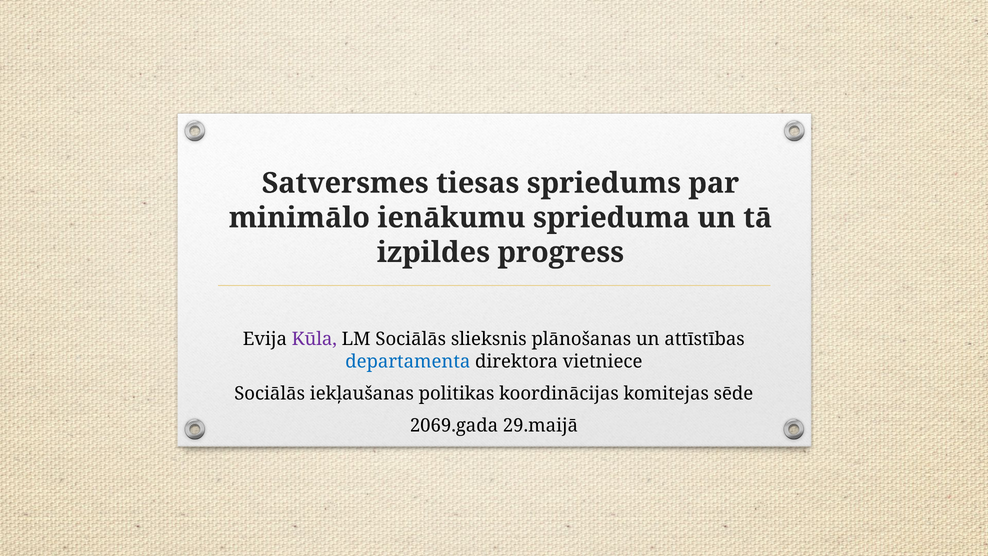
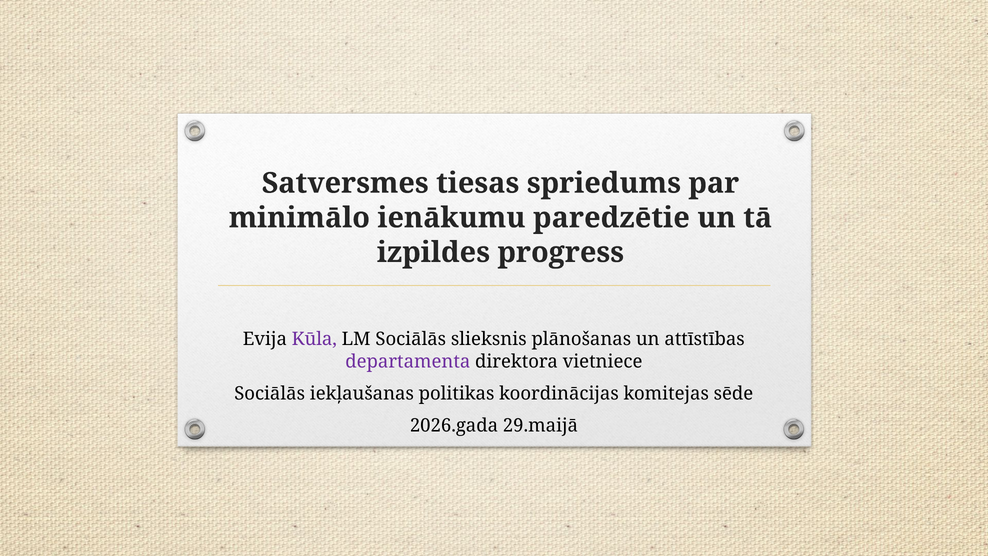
sprieduma: sprieduma -> paredzētie
departamenta colour: blue -> purple
2069.gada: 2069.gada -> 2026.gada
